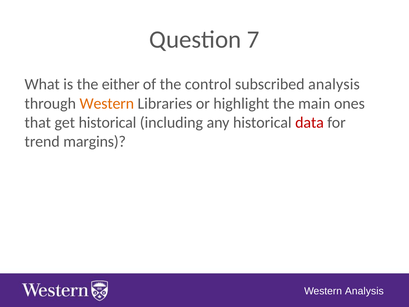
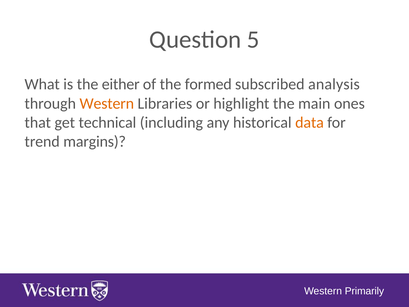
7: 7 -> 5
control: control -> formed
get historical: historical -> technical
data colour: red -> orange
Western Analysis: Analysis -> Primarily
